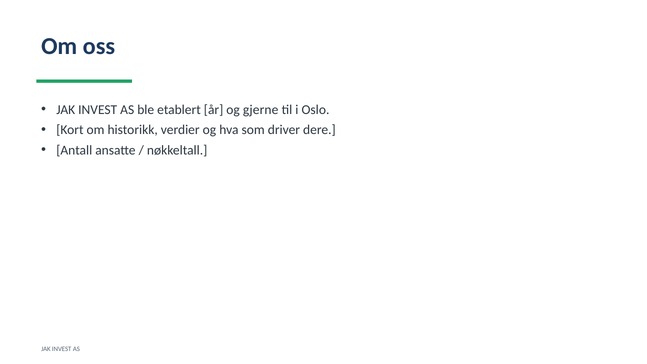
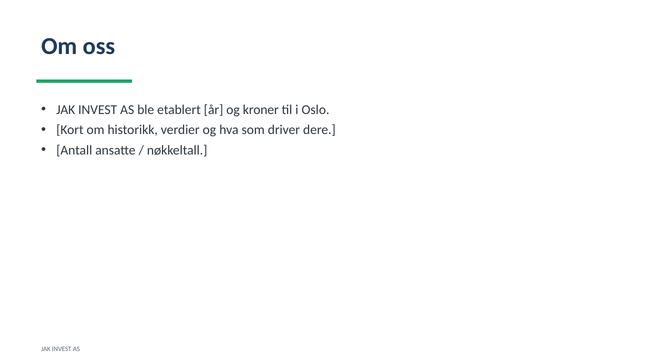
gjerne: gjerne -> kroner
